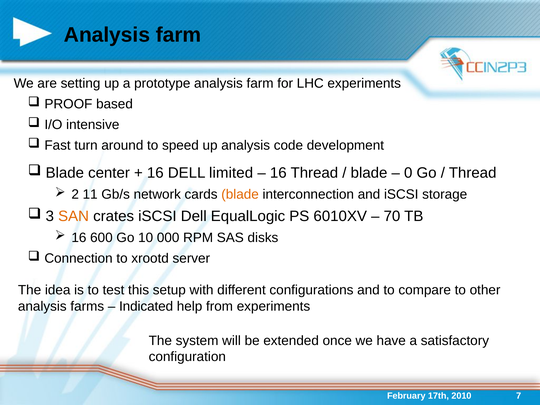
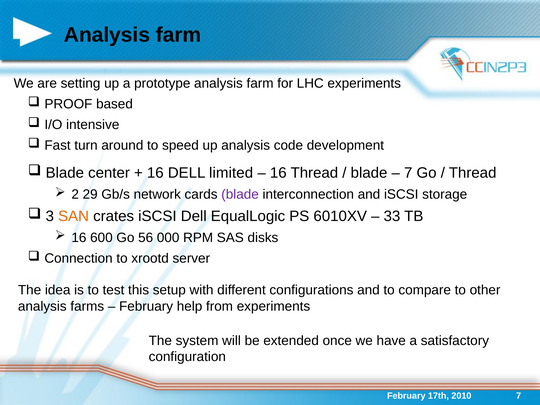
0 at (408, 173): 0 -> 7
11: 11 -> 29
blade at (240, 195) colour: orange -> purple
70: 70 -> 33
10: 10 -> 56
Indicated at (146, 306): Indicated -> February
